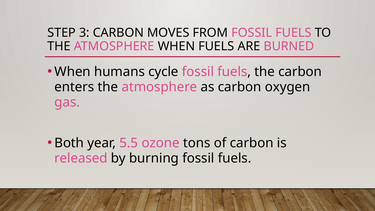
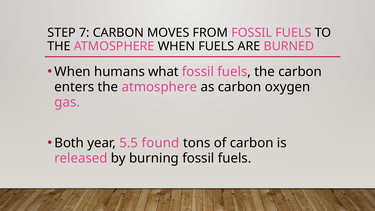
3: 3 -> 7
cycle: cycle -> what
ozone: ozone -> found
